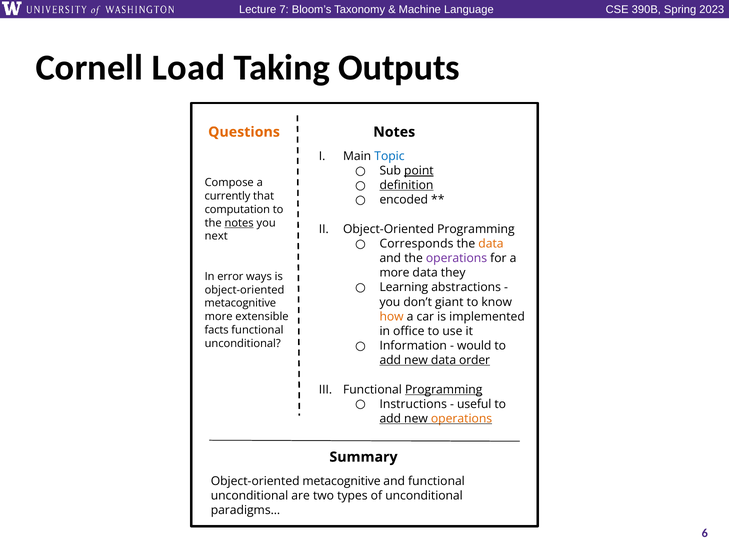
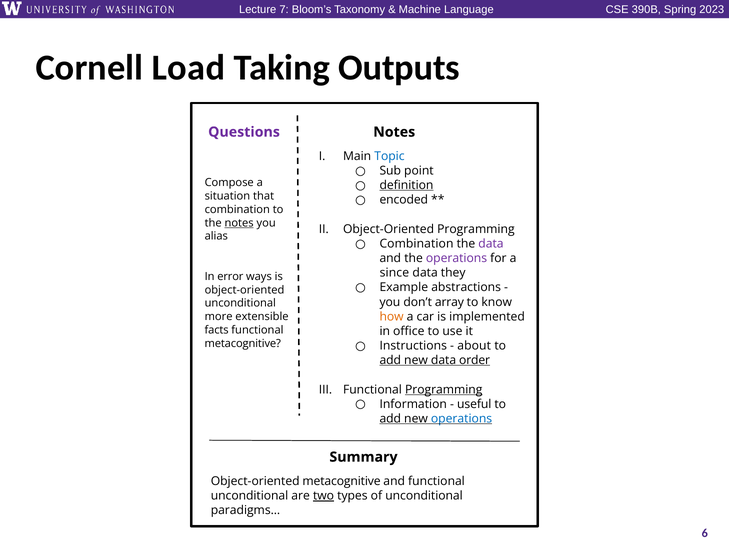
Questions colour: orange -> purple
point underline: present -> none
currently: currently -> situation
computation at (237, 209): computation -> combination
next: next -> alias
Corresponds at (416, 244): Corresponds -> Combination
data at (491, 244) colour: orange -> purple
more at (395, 273): more -> since
Learning: Learning -> Example
giant: giant -> array
metacognitive at (240, 303): metacognitive -> unconditional
unconditional at (243, 343): unconditional -> metacognitive
Information: Information -> Instructions
would: would -> about
Instructions: Instructions -> Information
operations at (462, 419) colour: orange -> blue
two underline: none -> present
